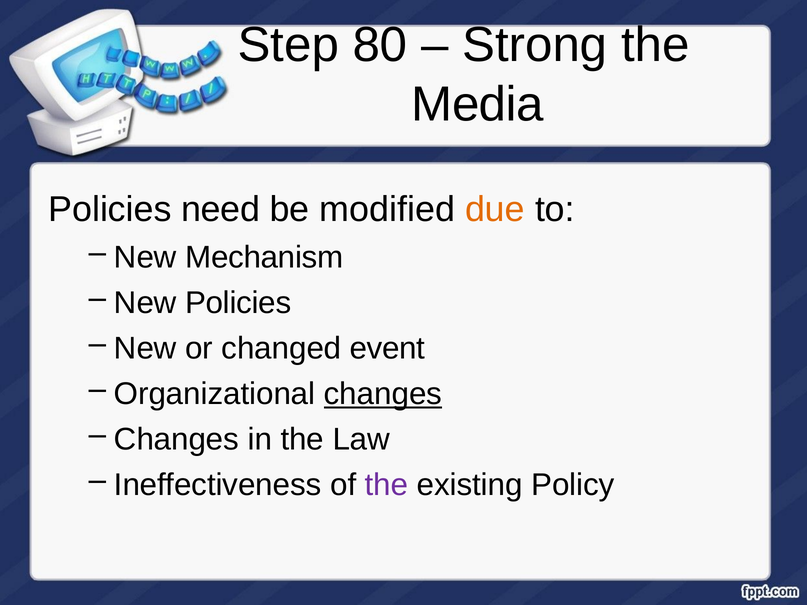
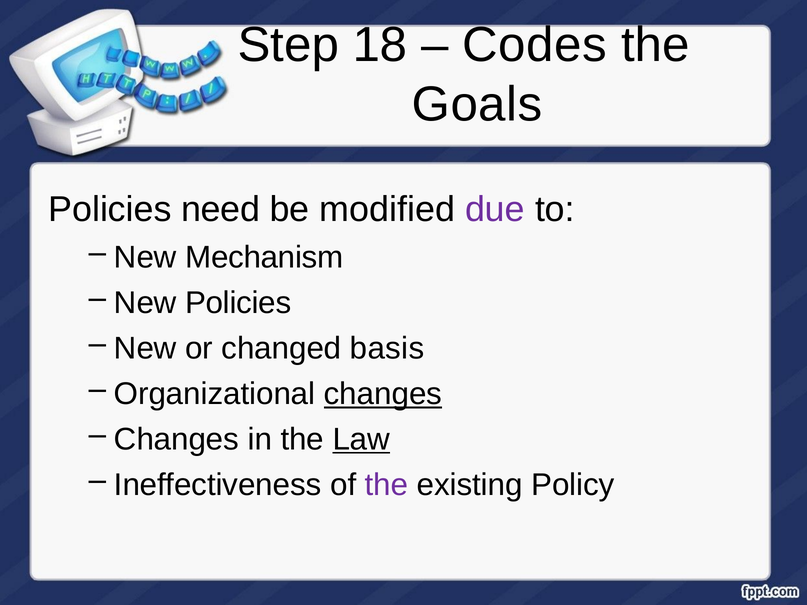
80: 80 -> 18
Strong: Strong -> Codes
Media: Media -> Goals
due colour: orange -> purple
event: event -> basis
Law underline: none -> present
